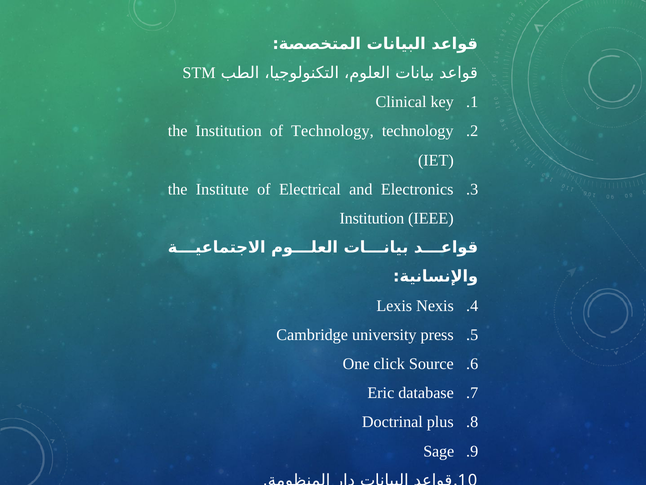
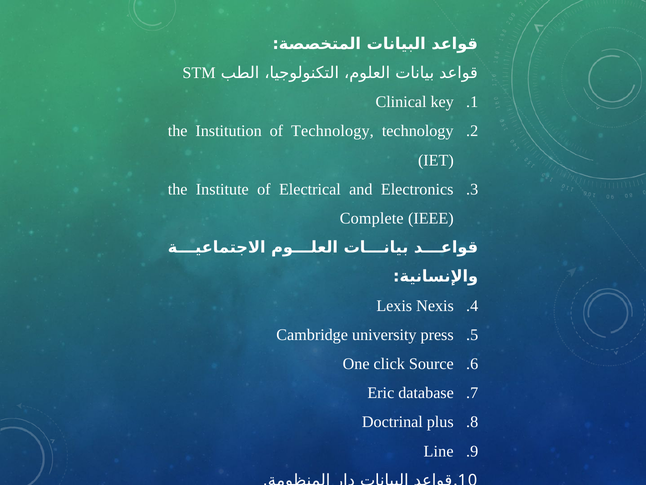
Institution at (372, 218): Institution -> Complete
Sage: Sage -> Line
